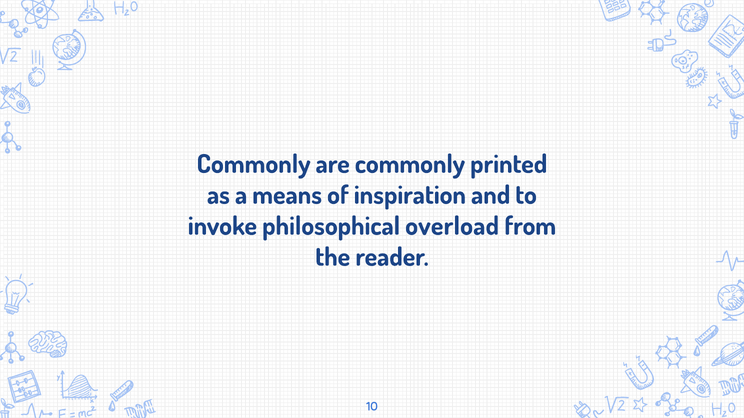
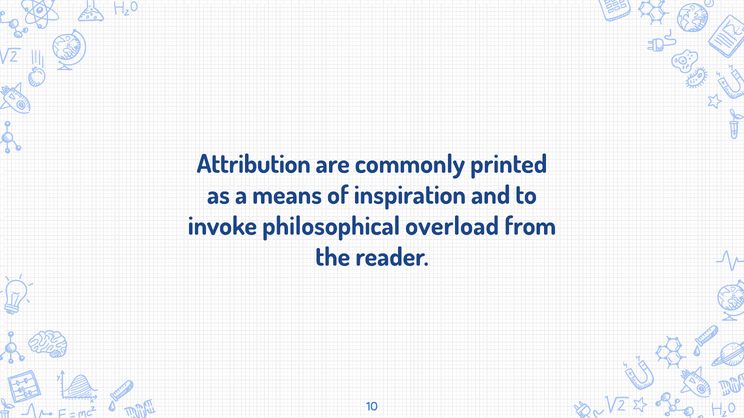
Commonly at (254, 165): Commonly -> Attribution
